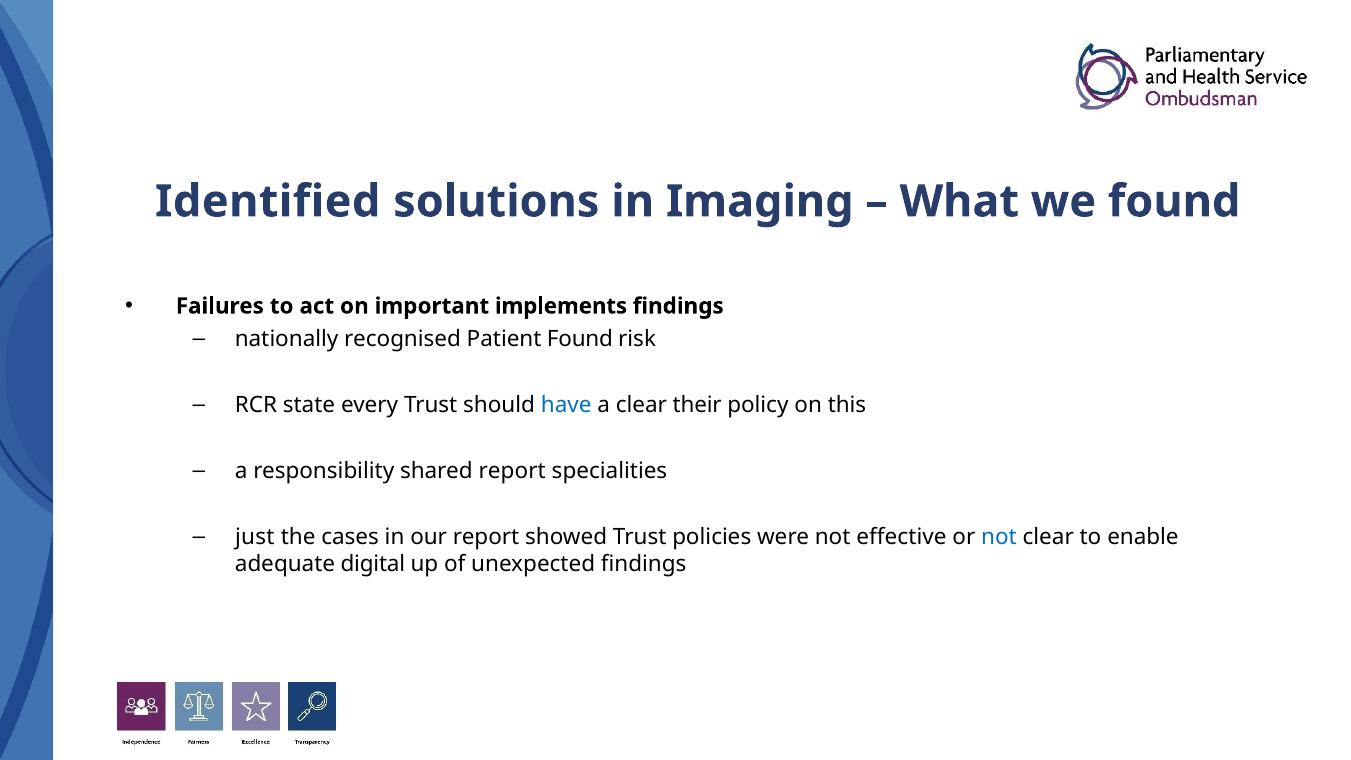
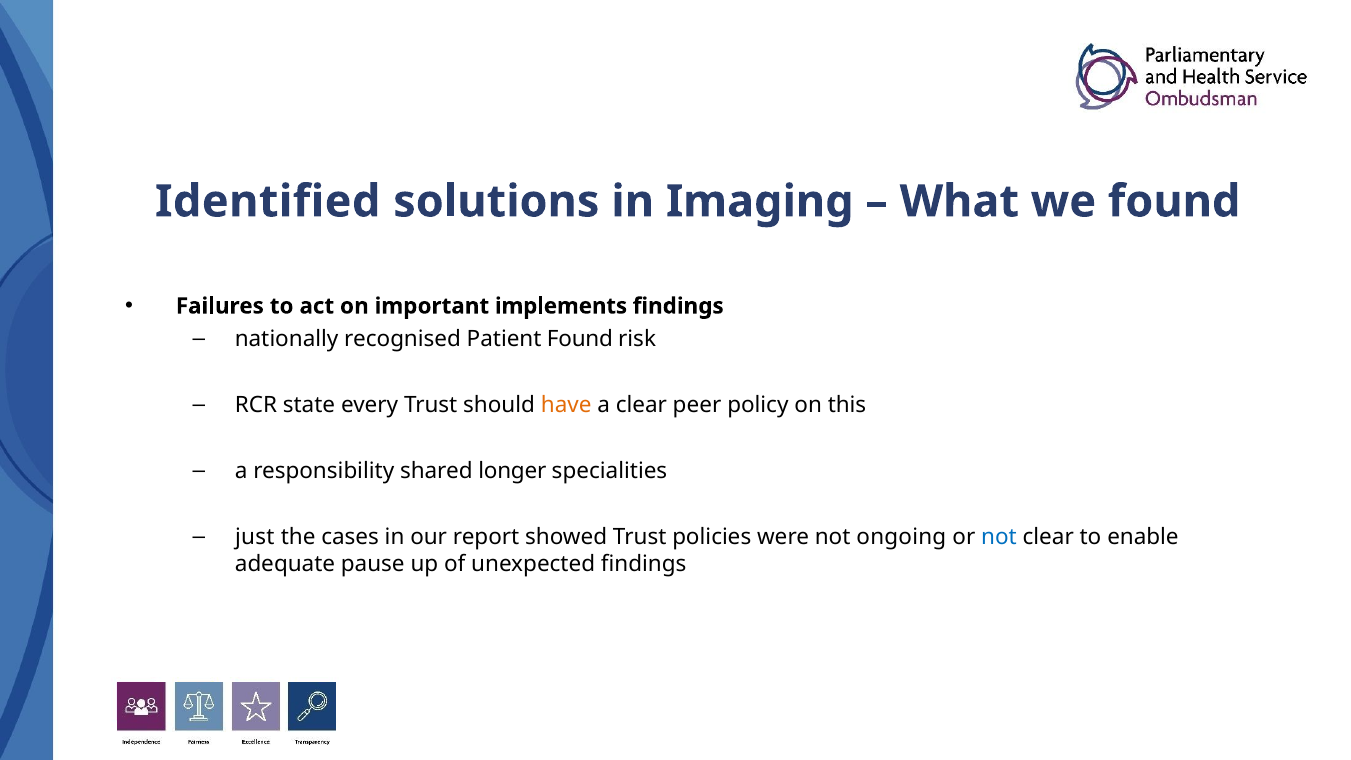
have colour: blue -> orange
their: their -> peer
shared report: report -> longer
effective: effective -> ongoing
digital: digital -> pause
